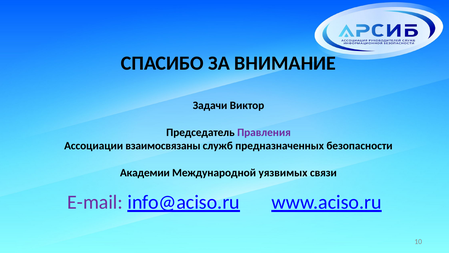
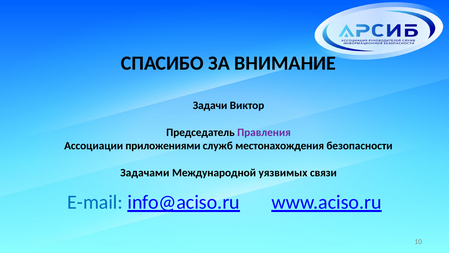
взаимосвязаны: взаимосвязаны -> приложениями
предназначенных: предназначенных -> местонахождения
Академии: Академии -> Задачами
E-mail colour: purple -> blue
